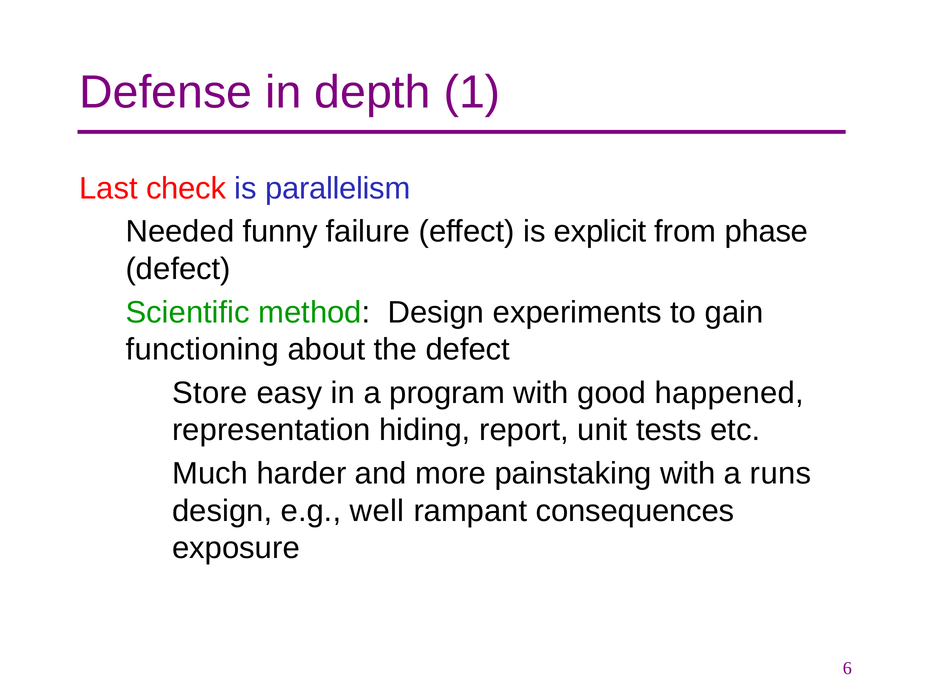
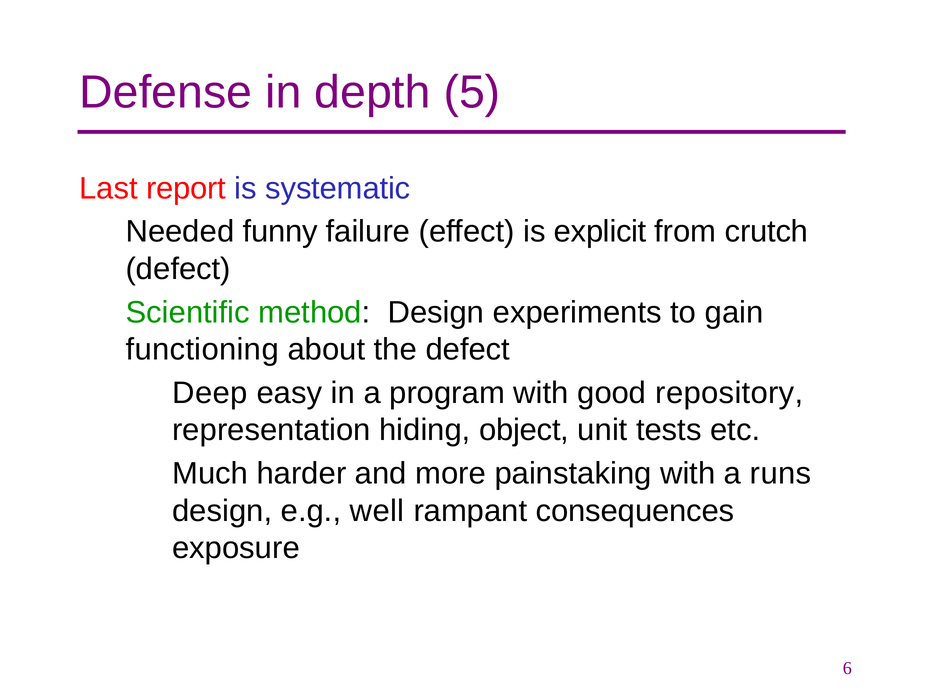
1: 1 -> 5
check: check -> report
parallelism: parallelism -> systematic
phase: phase -> crutch
Store: Store -> Deep
happened: happened -> repository
report: report -> object
